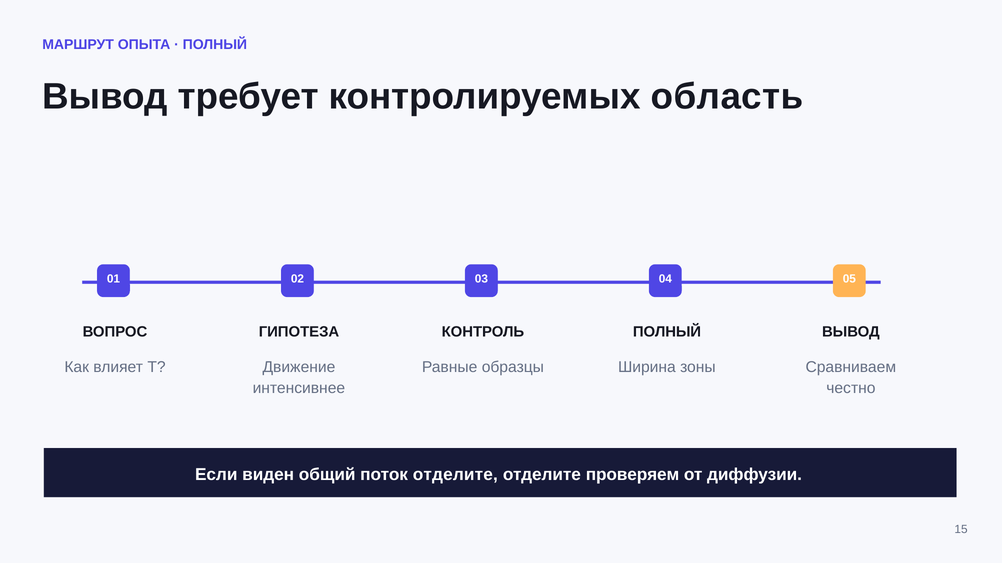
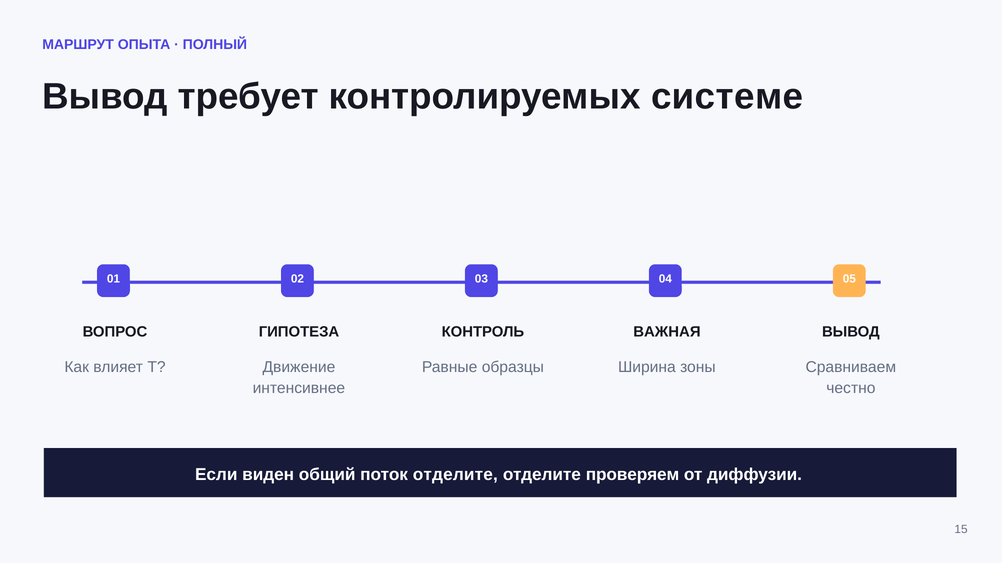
область: область -> системе
ПОЛНЫЙ at (667, 332): ПОЛНЫЙ -> ВАЖНАЯ
